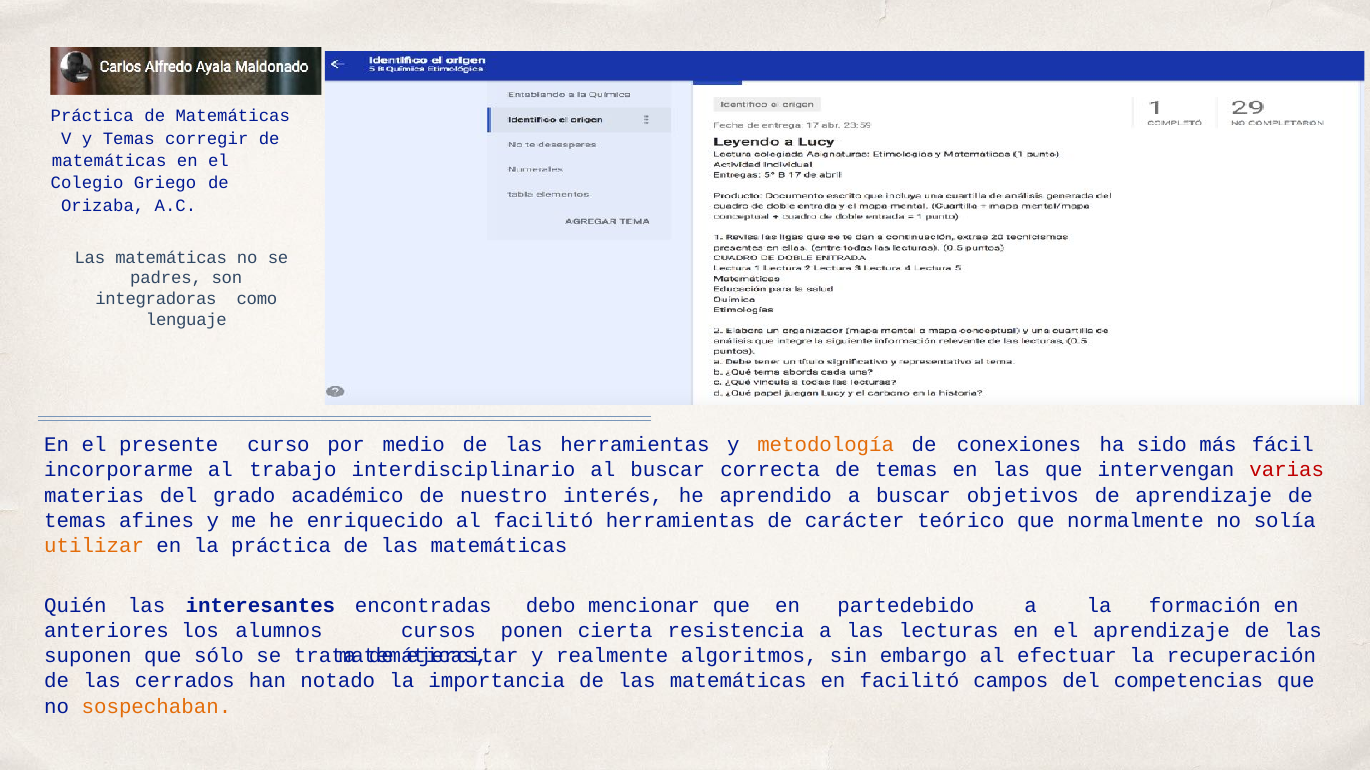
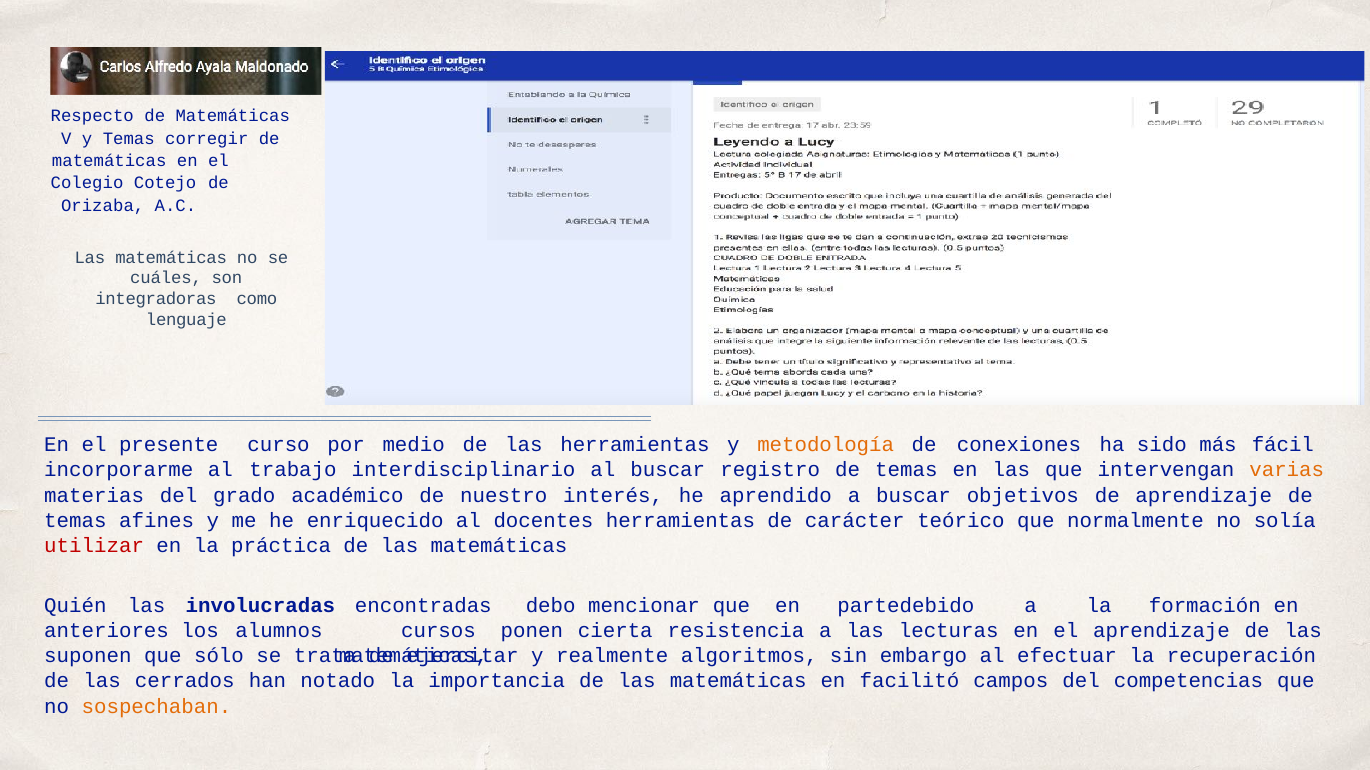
Práctica at (92, 116): Práctica -> Respecto
Griego: Griego -> Cotejo
padres: padres -> cuáles
correcta: correcta -> registro
varias colour: red -> orange
al facilitó: facilitó -> docentes
utilizar colour: orange -> red
interesantes: interesantes -> involucradas
